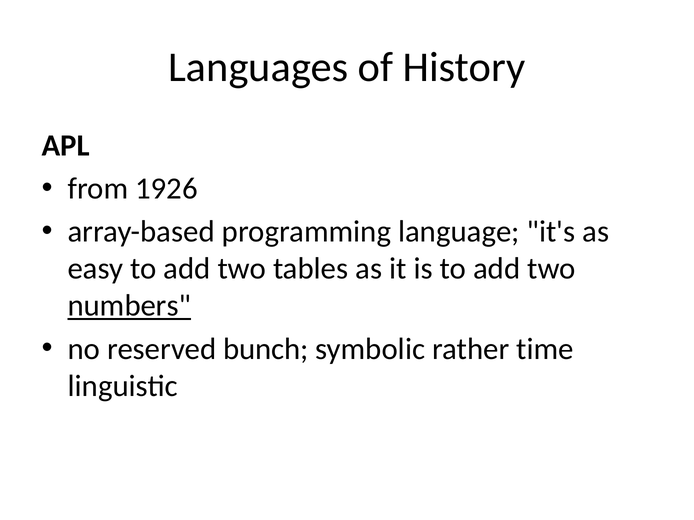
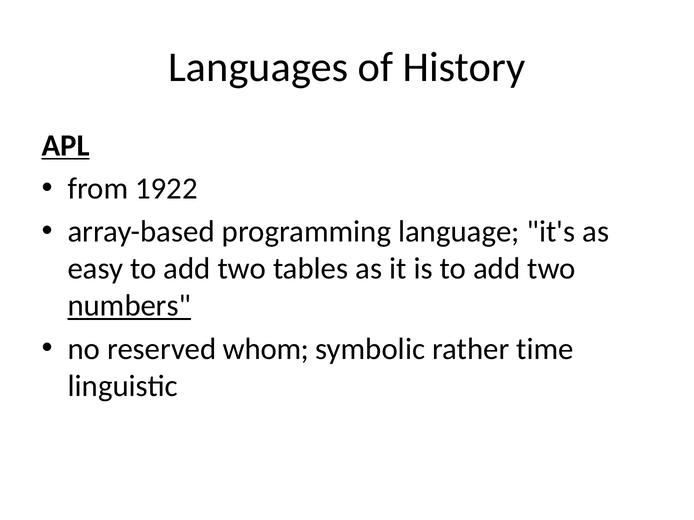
APL underline: none -> present
1926: 1926 -> 1922
bunch: bunch -> whom
